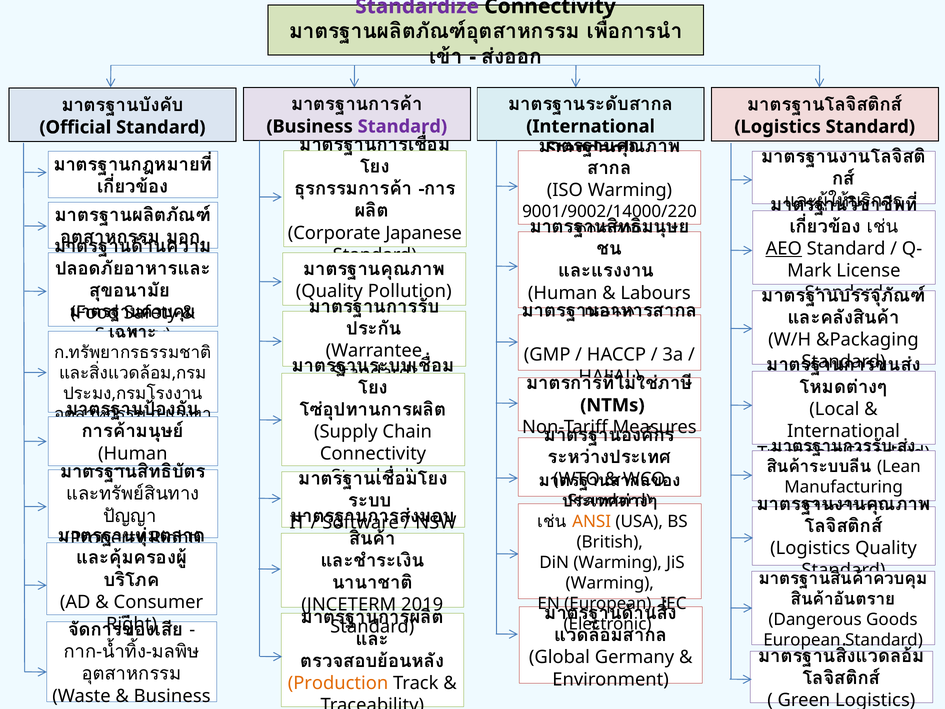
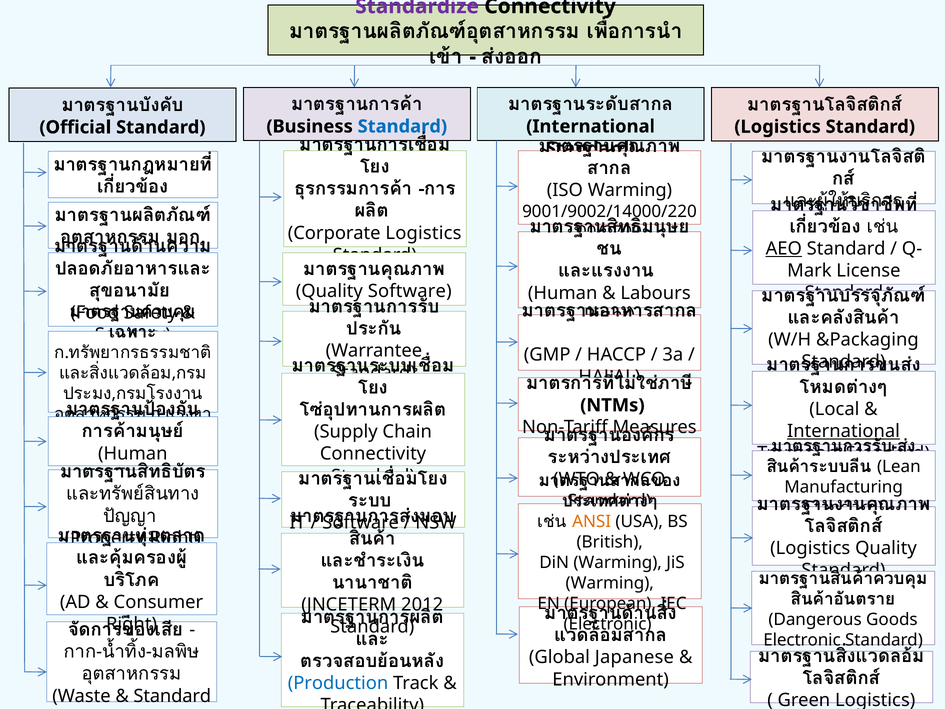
Standard at (402, 126) colour: purple -> blue
Corporate Japanese: Japanese -> Logistics
Quality Pollution: Pollution -> Software
International at (844, 431) underline: none -> present
2019: 2019 -> 2012
European at (802, 640): European -> Electronic
Germany: Germany -> Japanese
Production colour: orange -> blue
Business at (172, 696): Business -> Standard
